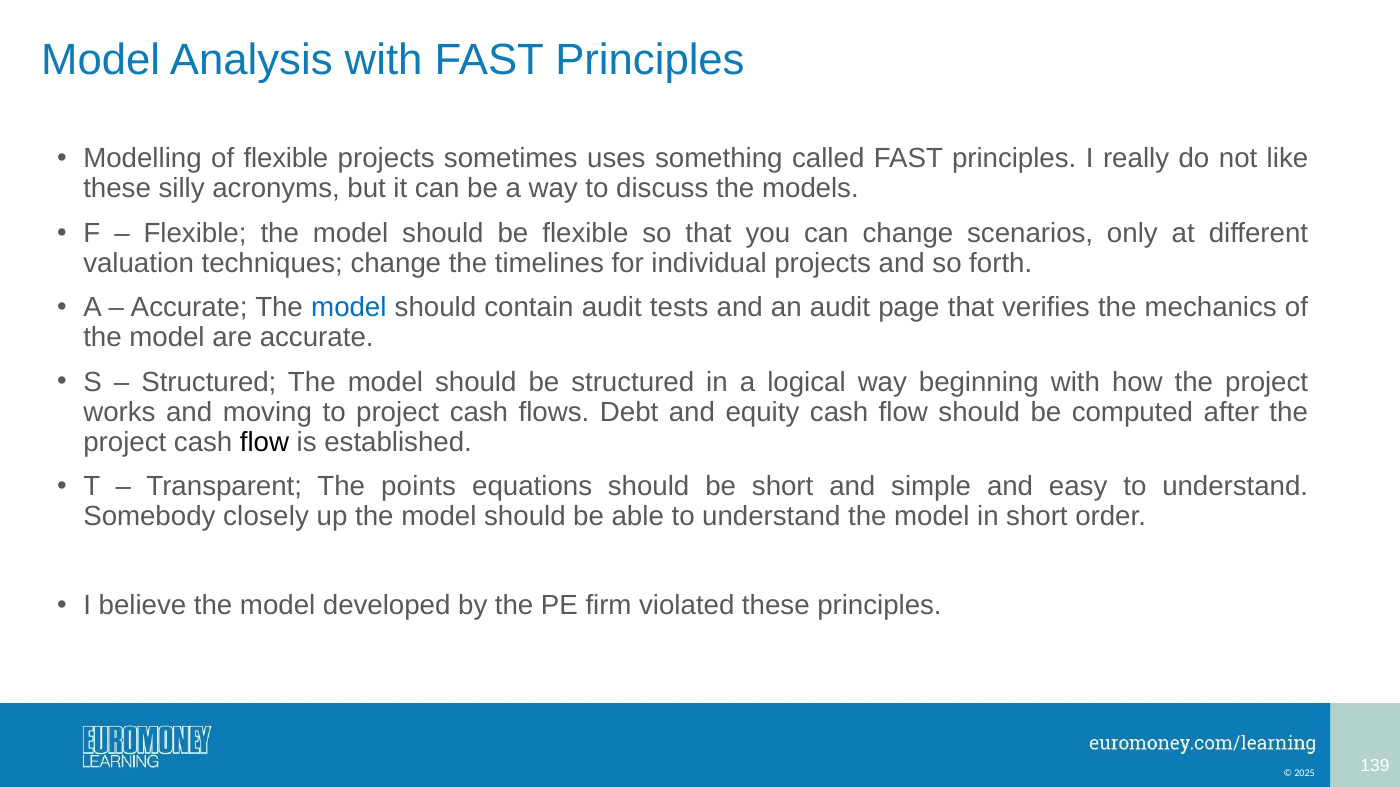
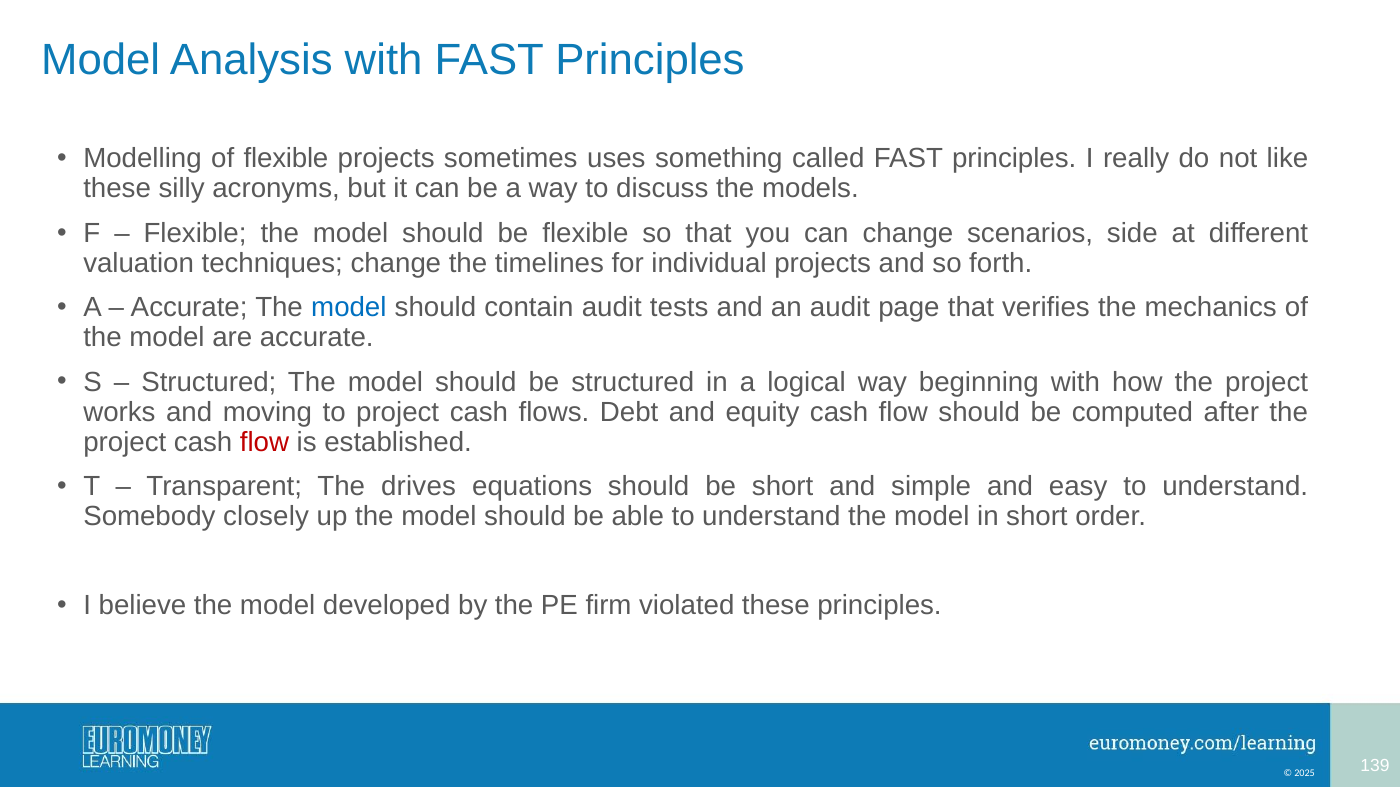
only: only -> side
flow at (264, 442) colour: black -> red
points: points -> drives
